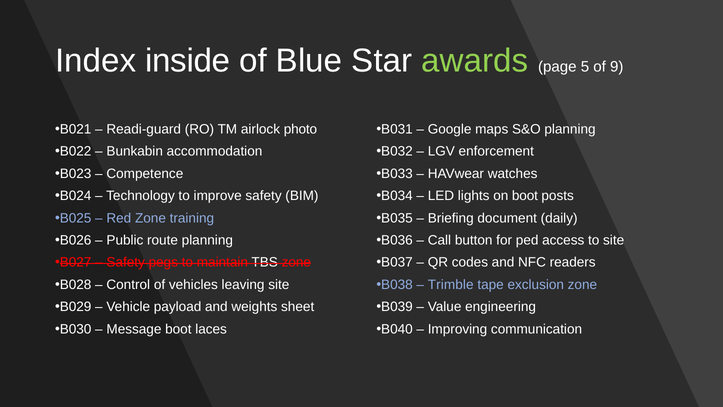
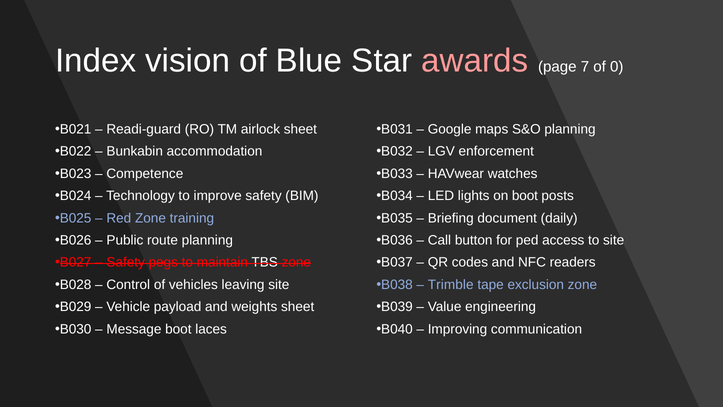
inside: inside -> vision
awards colour: light green -> pink
5: 5 -> 7
9: 9 -> 0
airlock photo: photo -> sheet
